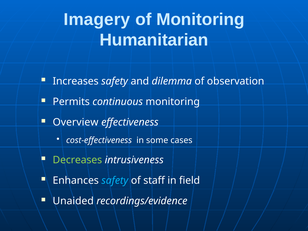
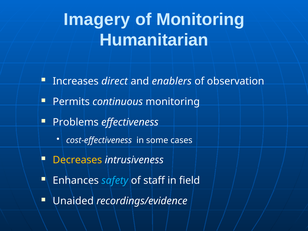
Increases safety: safety -> direct
dilemma: dilemma -> enablers
Overview: Overview -> Problems
Decreases colour: light green -> yellow
